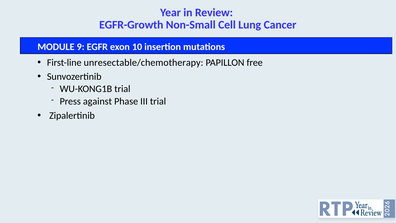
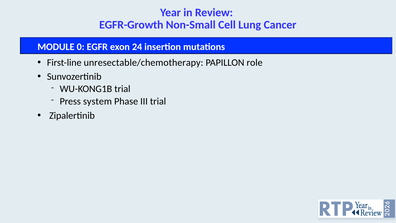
9: 9 -> 0
10: 10 -> 24
free: free -> role
against: against -> system
